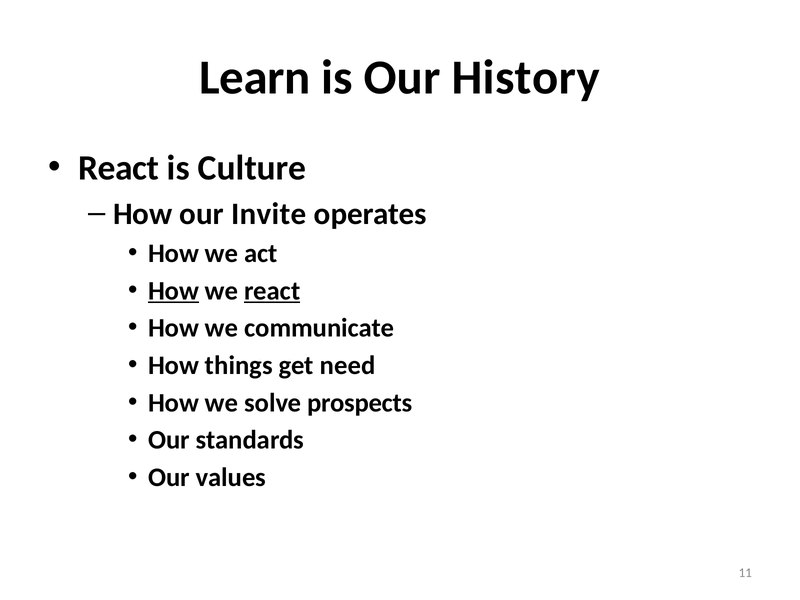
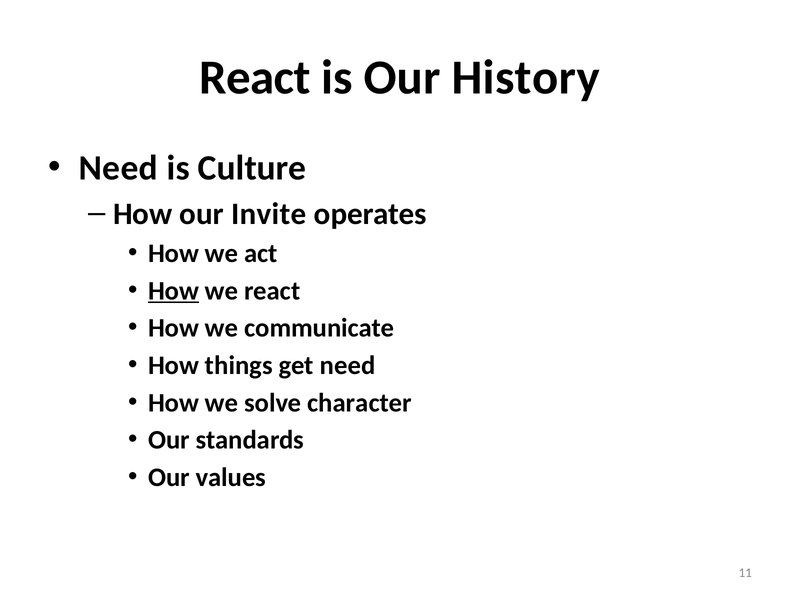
Learn at (255, 77): Learn -> React
React at (119, 168): React -> Need
react at (272, 291) underline: present -> none
prospects: prospects -> character
